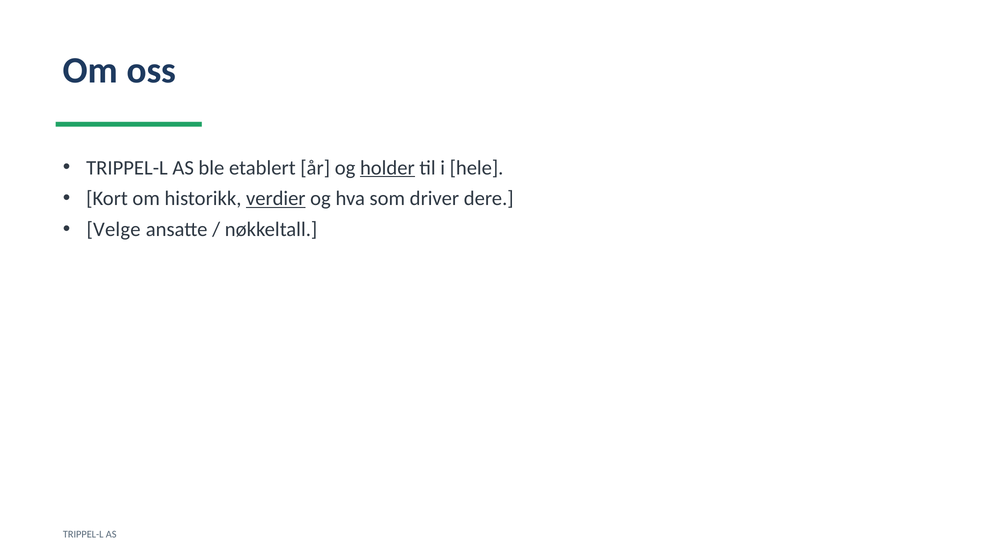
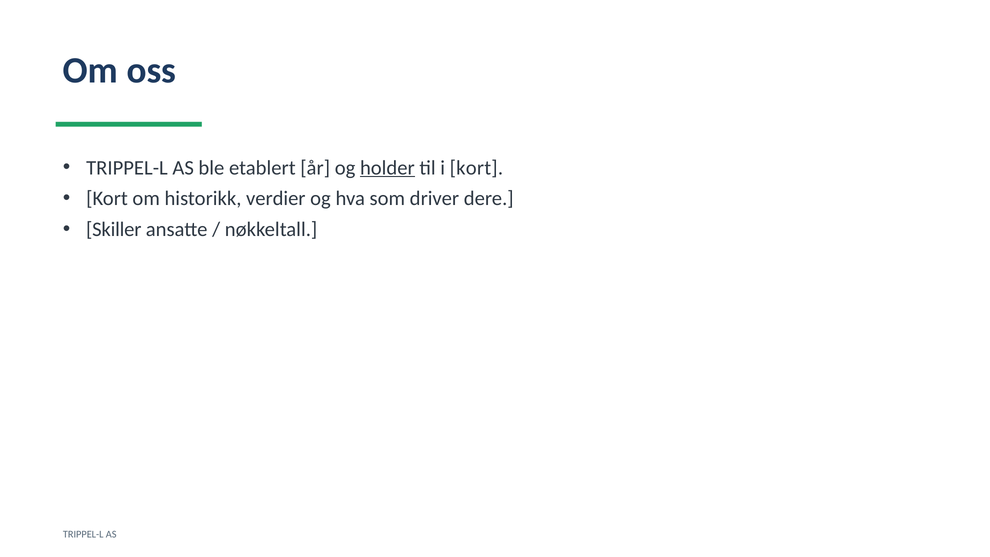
i hele: hele -> kort
verdier underline: present -> none
Velge: Velge -> Skiller
